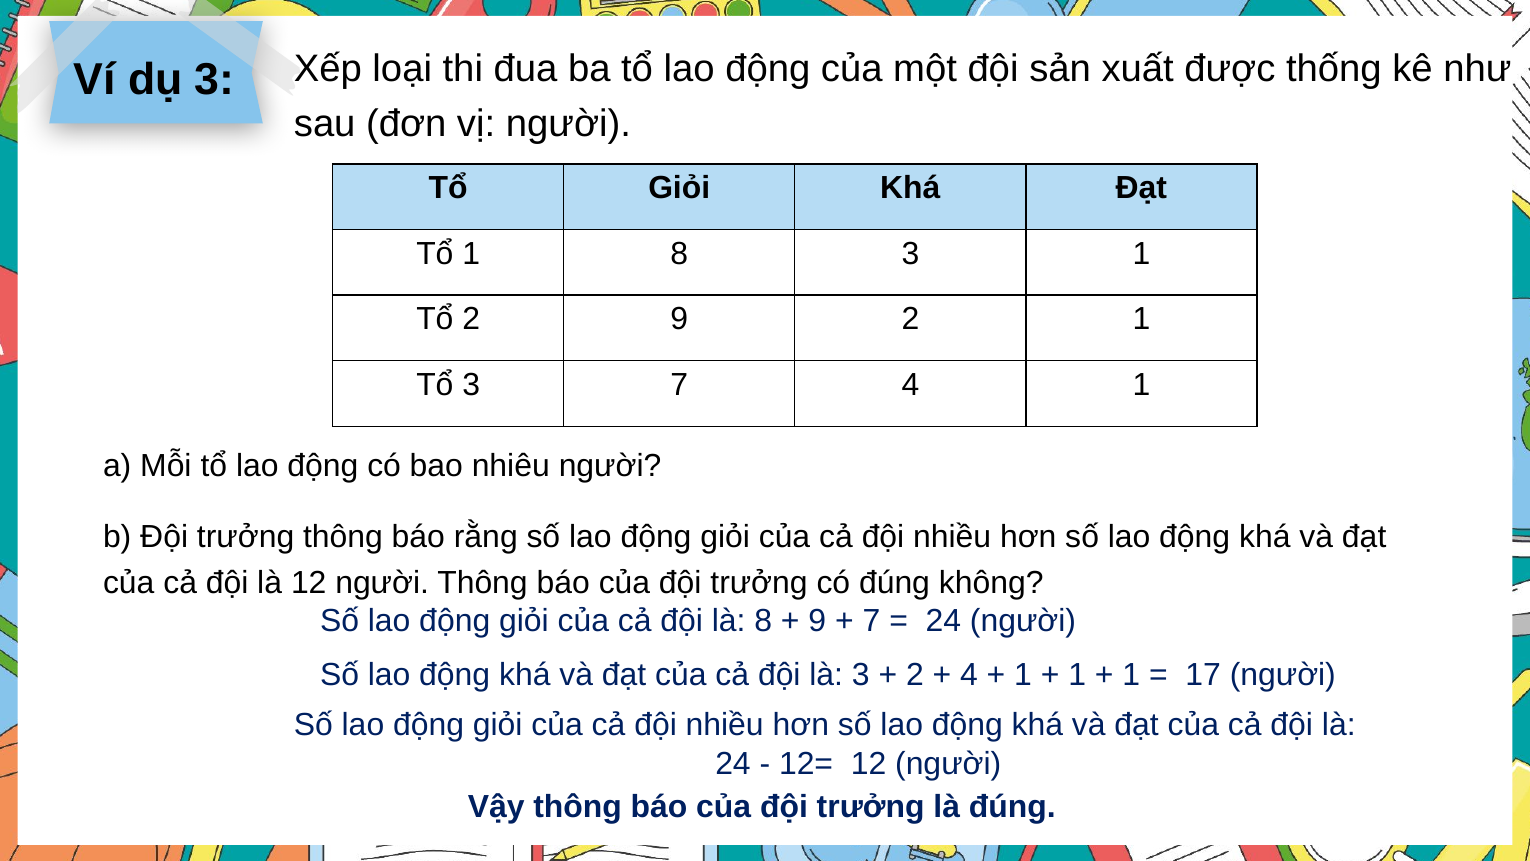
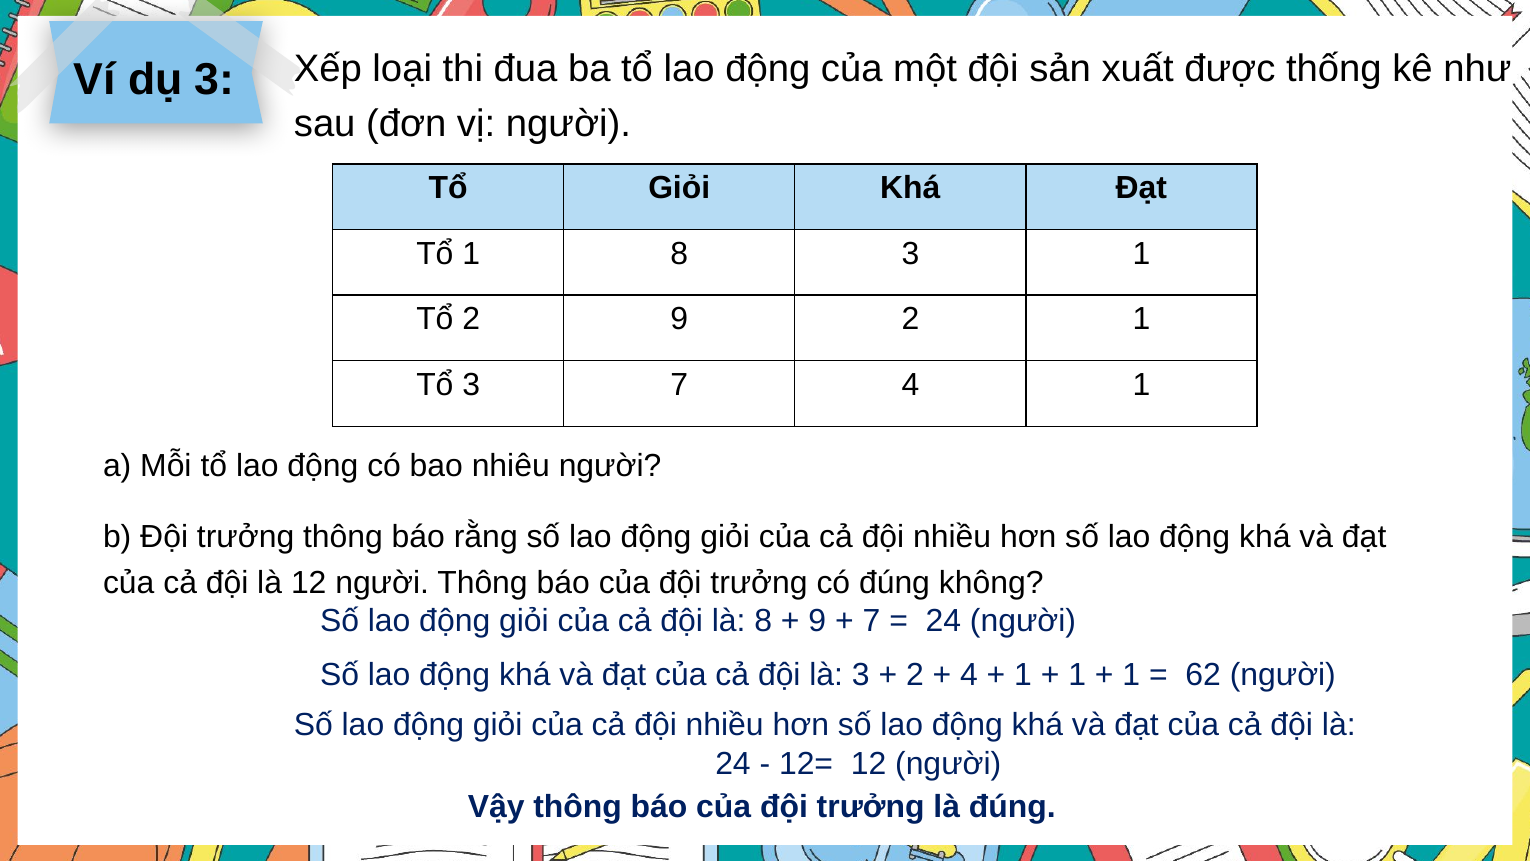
17: 17 -> 62
